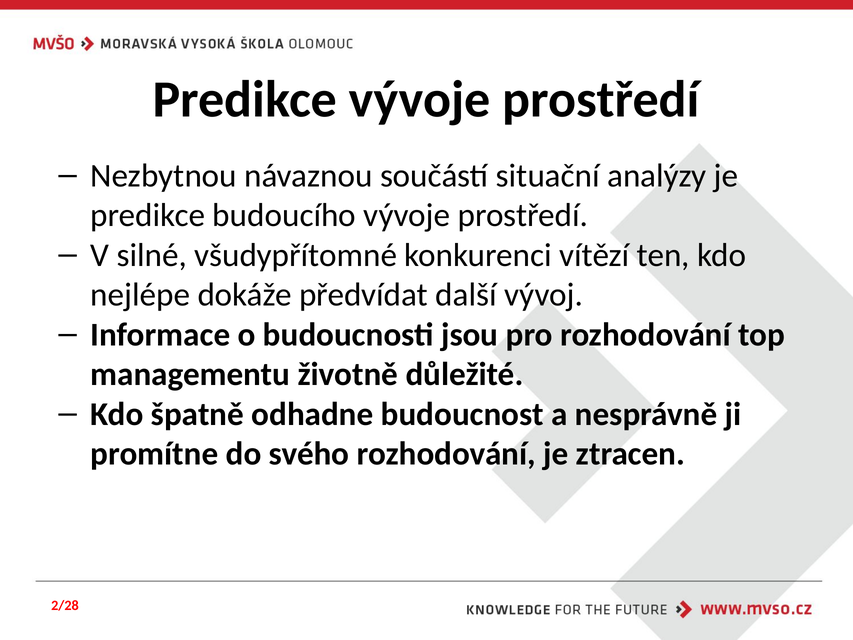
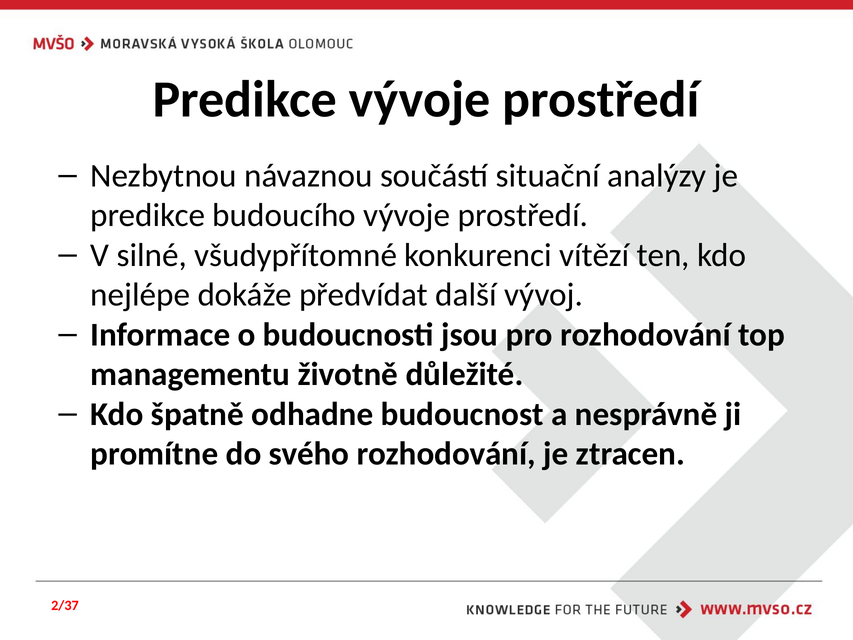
2/28: 2/28 -> 2/37
